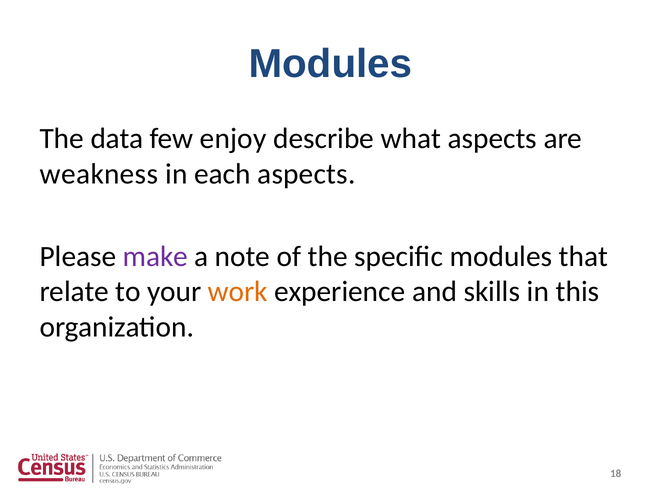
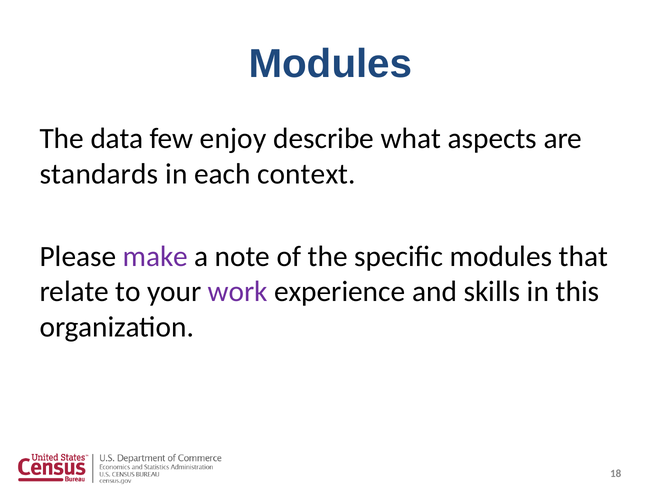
weakness: weakness -> standards
each aspects: aspects -> context
work colour: orange -> purple
